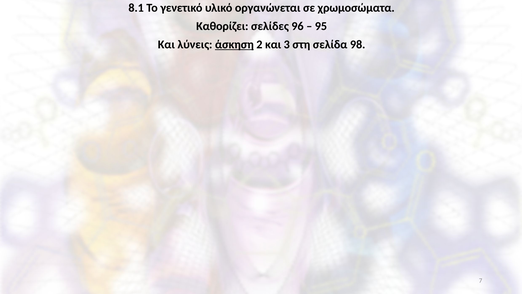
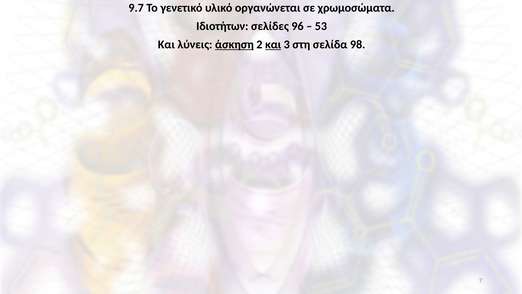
8.1: 8.1 -> 9.7
Καθορίζει: Καθορίζει -> Ιδιοτήτων
95: 95 -> 53
και at (273, 45) underline: none -> present
